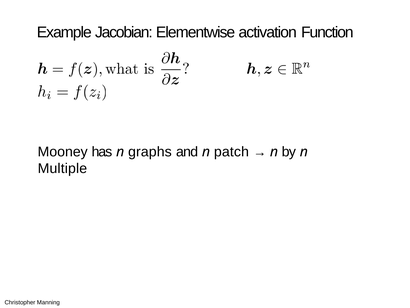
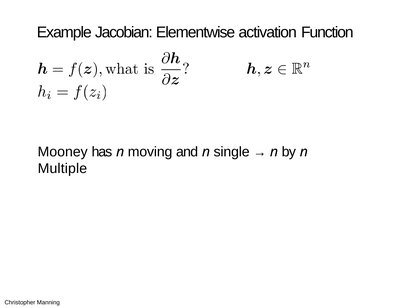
graphs: graphs -> moving
patch: patch -> single
